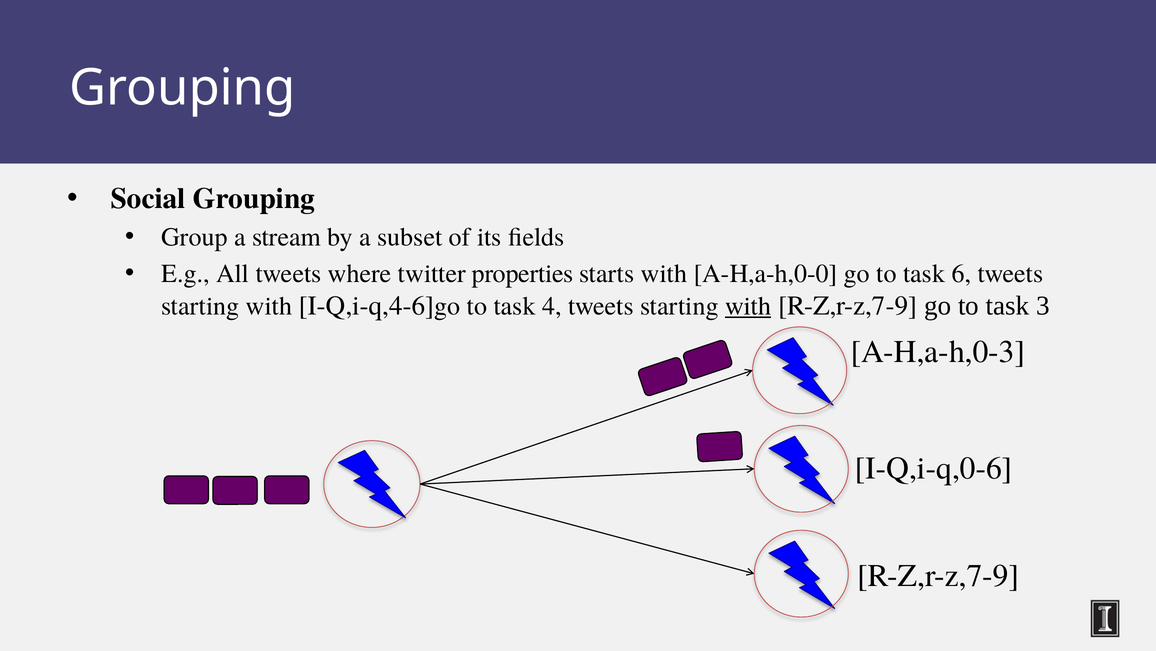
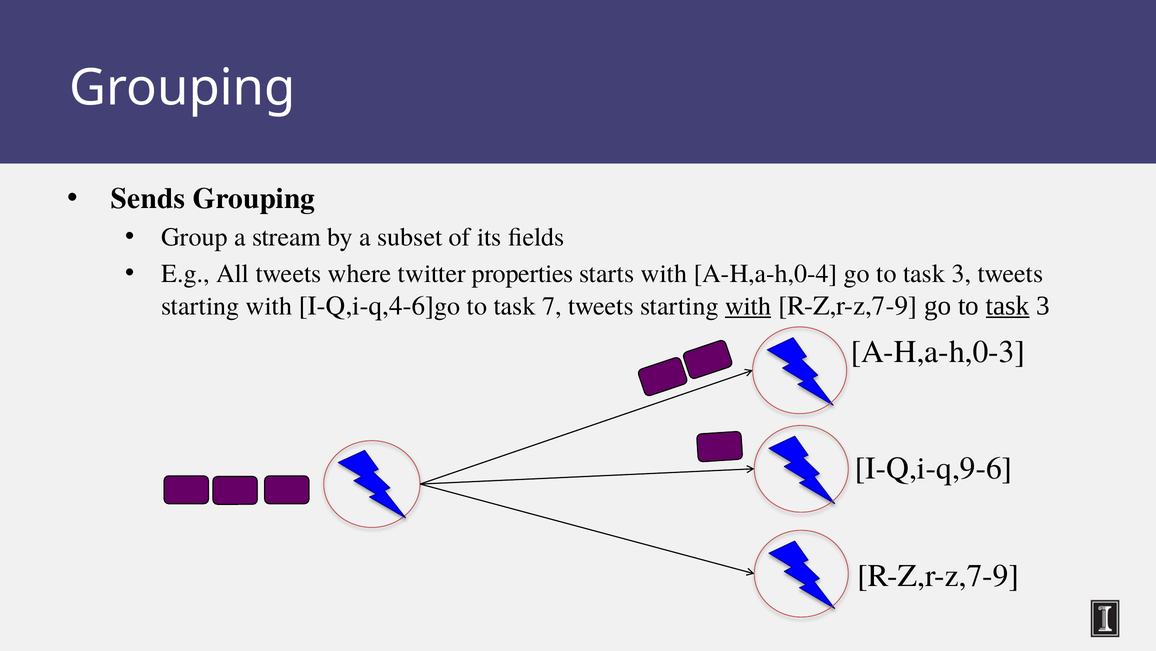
Social: Social -> Sends
A-H,a-h,0-0: A-H,a-h,0-0 -> A-H,a-h,0-4
6 at (961, 274): 6 -> 3
4: 4 -> 7
task at (1008, 306) underline: none -> present
I-Q,i-q,0-6: I-Q,i-q,0-6 -> I-Q,i-q,9-6
